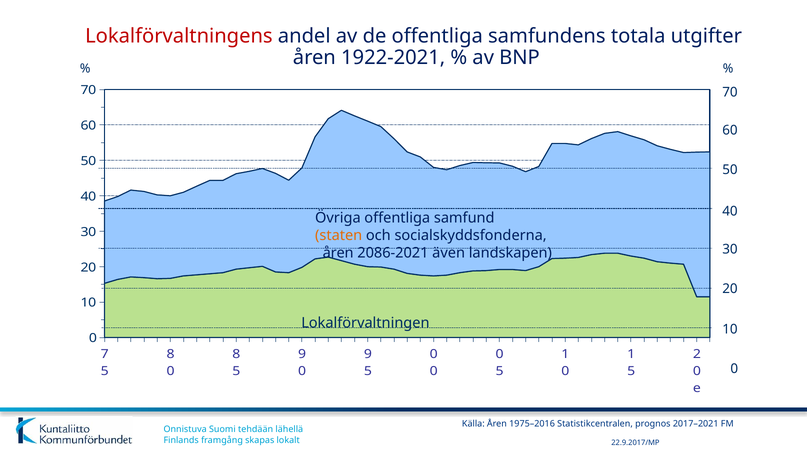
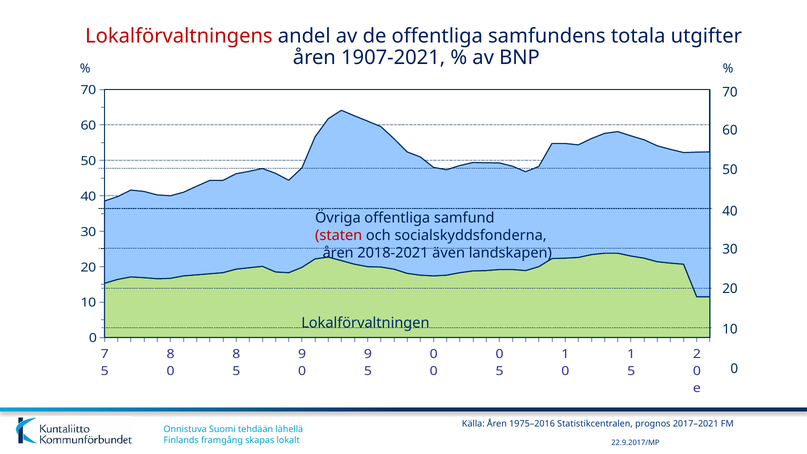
1922-2021: 1922-2021 -> 1907-2021
staten colour: orange -> red
2086-2021: 2086-2021 -> 2018-2021
